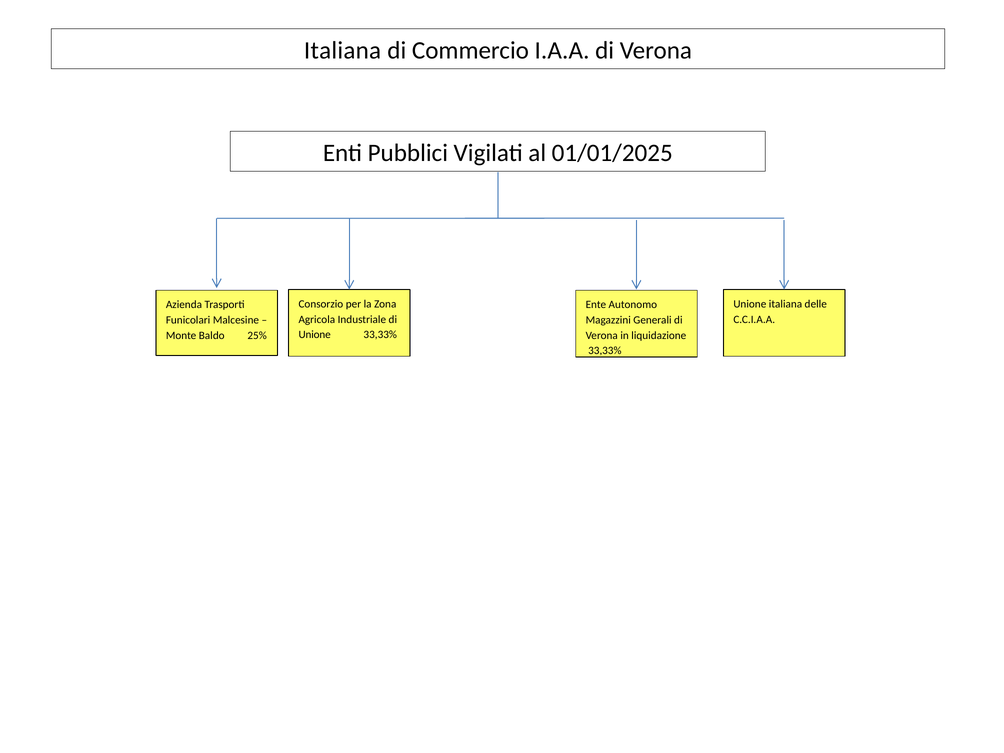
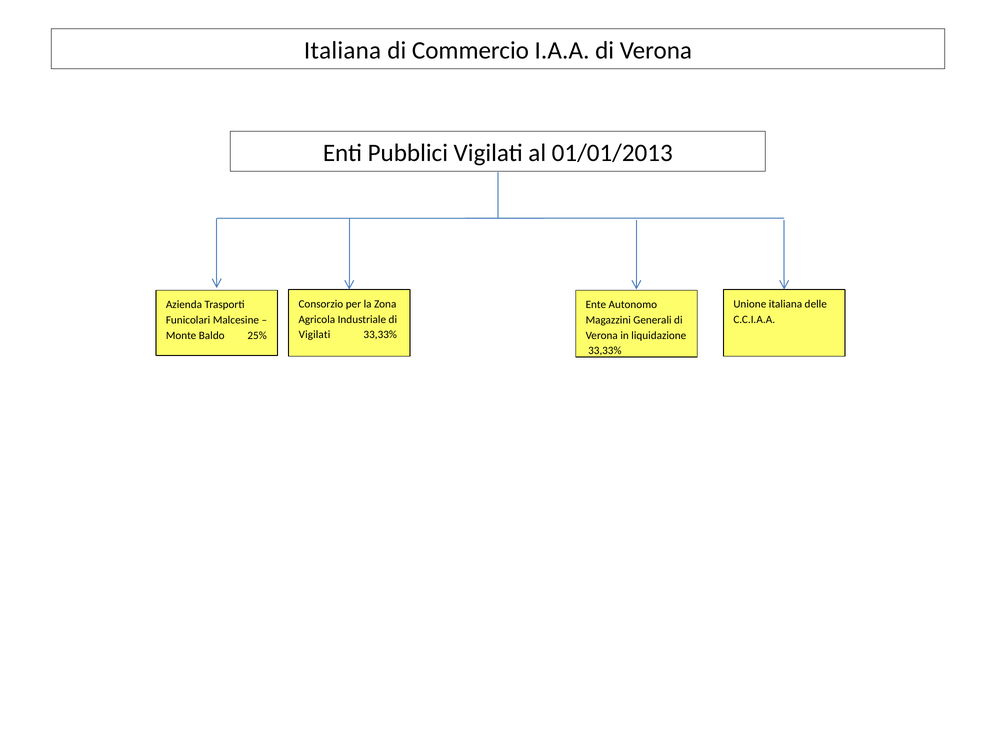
01/01/2025: 01/01/2025 -> 01/01/2013
Unione at (315, 335): Unione -> Vigilati
